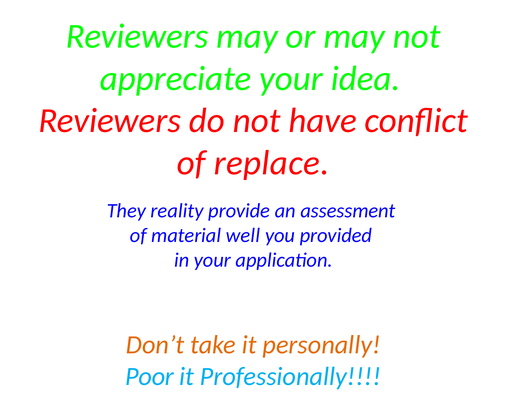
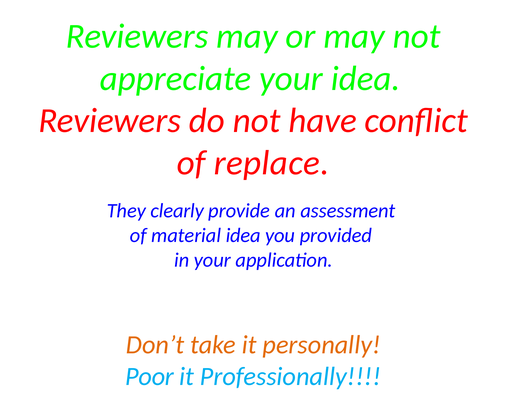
reality: reality -> clearly
material well: well -> idea
